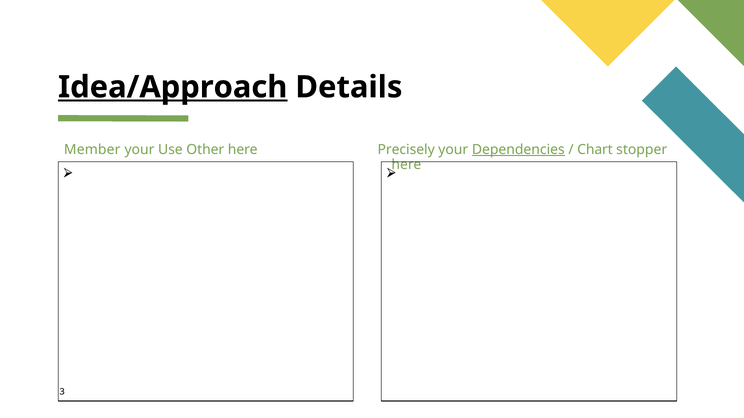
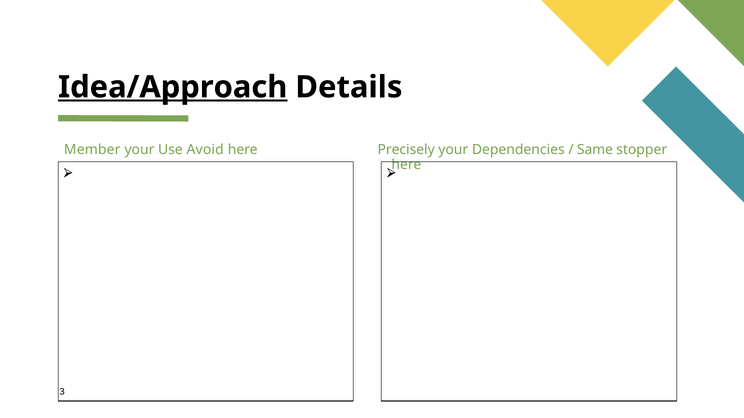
Dependencies underline: present -> none
Chart: Chart -> Same
Other: Other -> Avoid
